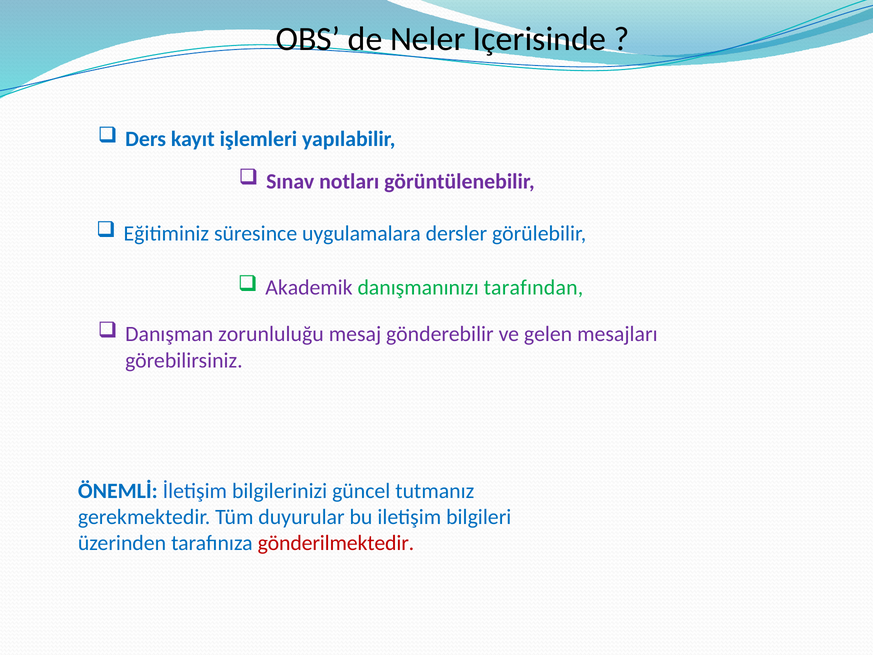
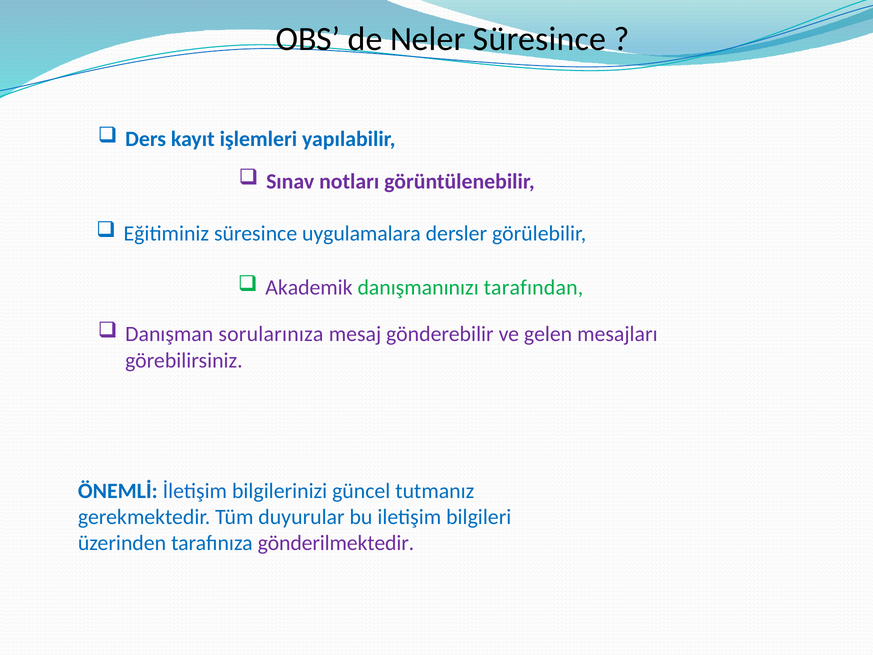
Neler Içerisinde: Içerisinde -> Süresince
zorunluluğu: zorunluluğu -> sorularınıza
gönderilmektedir colour: red -> purple
